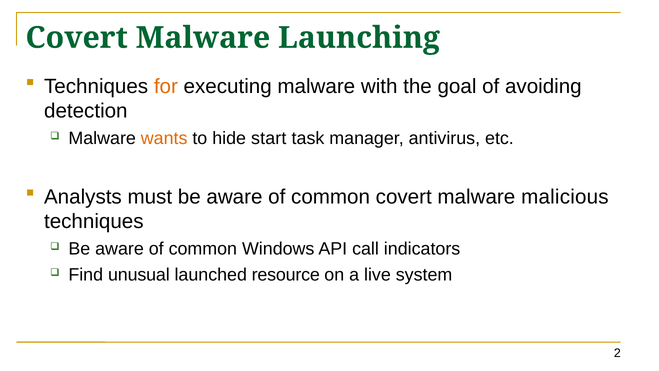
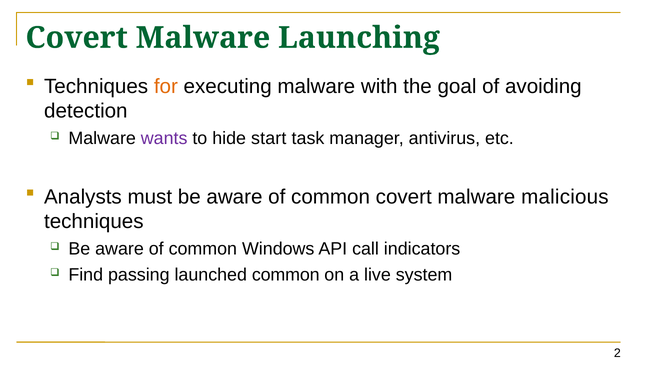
wants colour: orange -> purple
unusual: unusual -> passing
launched resource: resource -> common
